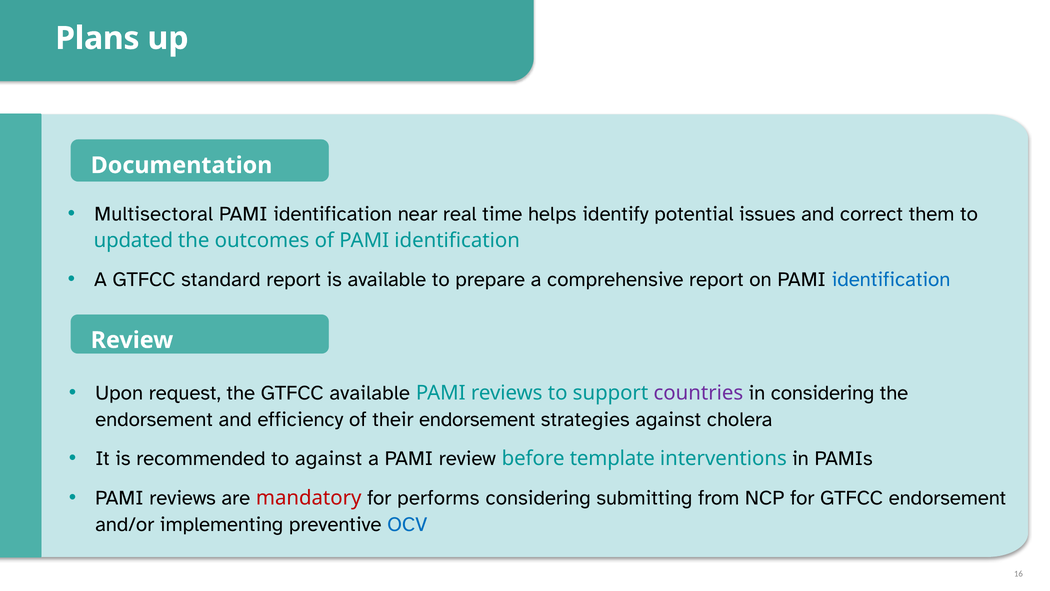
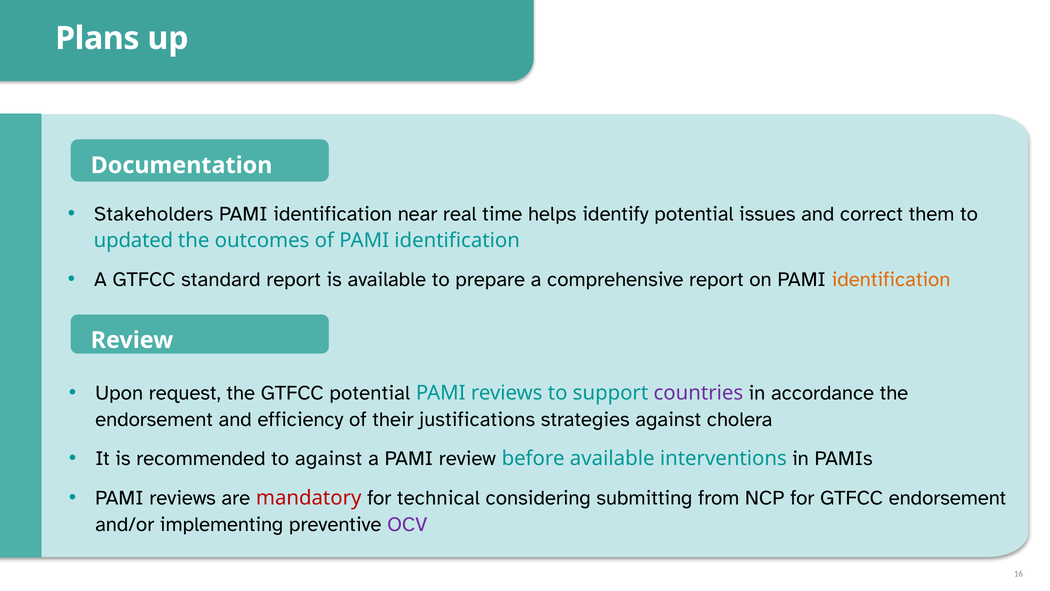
Multisectoral: Multisectoral -> Stakeholders
identification at (891, 280) colour: blue -> orange
GTFCC available: available -> potential
in considering: considering -> accordance
their endorsement: endorsement -> justifications
before template: template -> available
performs: performs -> technical
OCV colour: blue -> purple
